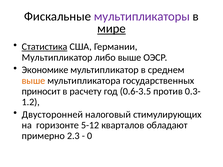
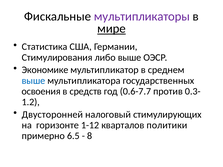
Статистика underline: present -> none
Мультипликатор at (57, 57): Мультипликатор -> Стимулирования
выше at (33, 81) colour: orange -> blue
приносит: приносит -> освоения
расчету: расчету -> средств
0.6-3.5: 0.6-3.5 -> 0.6-7.7
5-12: 5-12 -> 1-12
обладают: обладают -> политики
2.3: 2.3 -> 6.5
0: 0 -> 8
